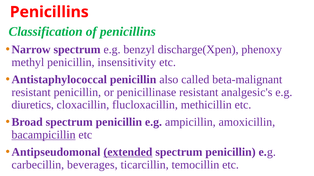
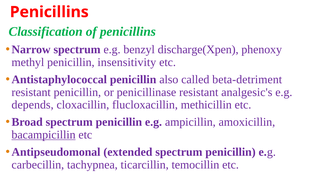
beta-malignant: beta-malignant -> beta-detriment
diuretics: diuretics -> depends
extended underline: present -> none
beverages: beverages -> tachypnea
